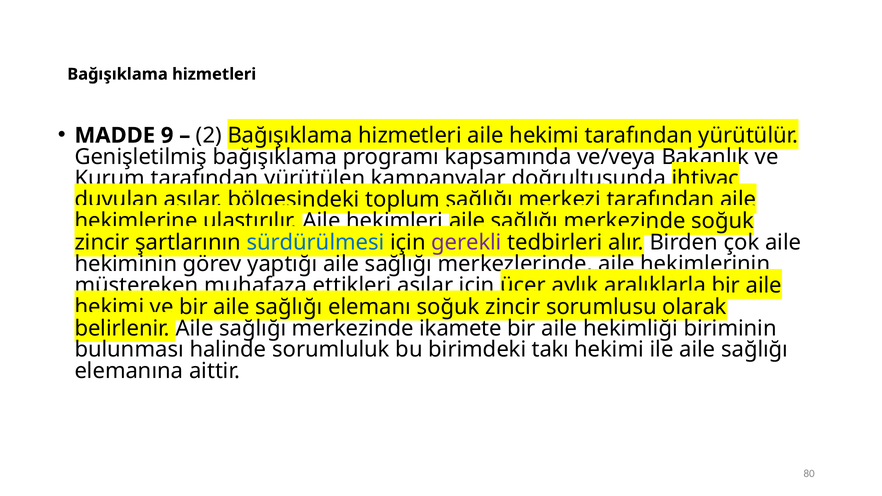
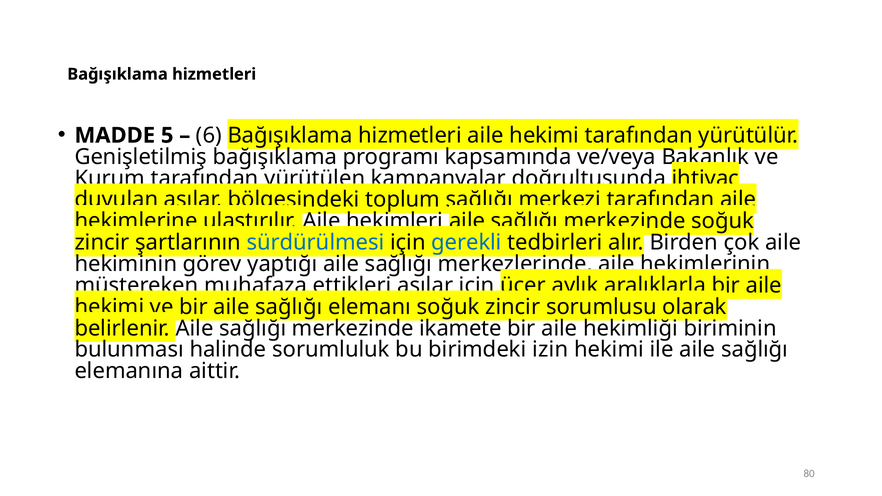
9: 9 -> 5
2: 2 -> 6
gerekli colour: purple -> blue
takı: takı -> izin
